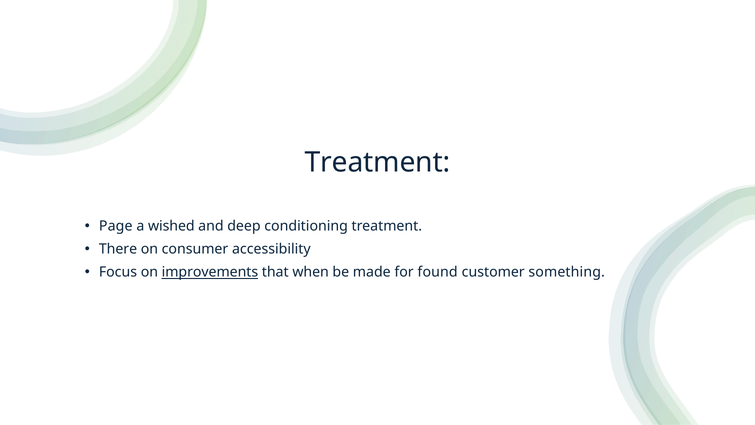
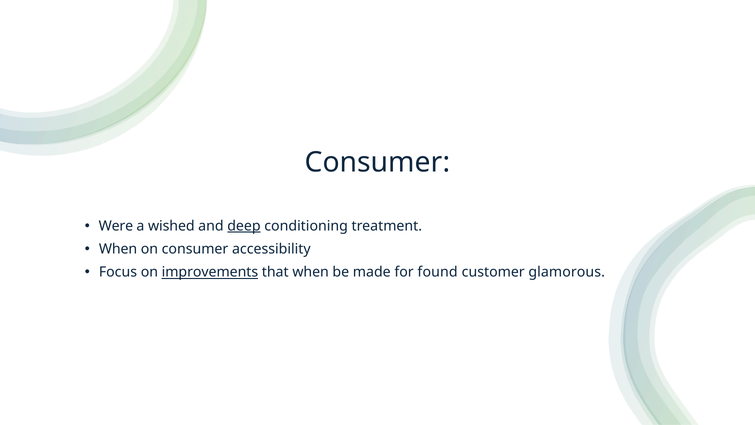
Treatment at (378, 163): Treatment -> Consumer
Page: Page -> Were
deep underline: none -> present
There at (118, 249): There -> When
something: something -> glamorous
